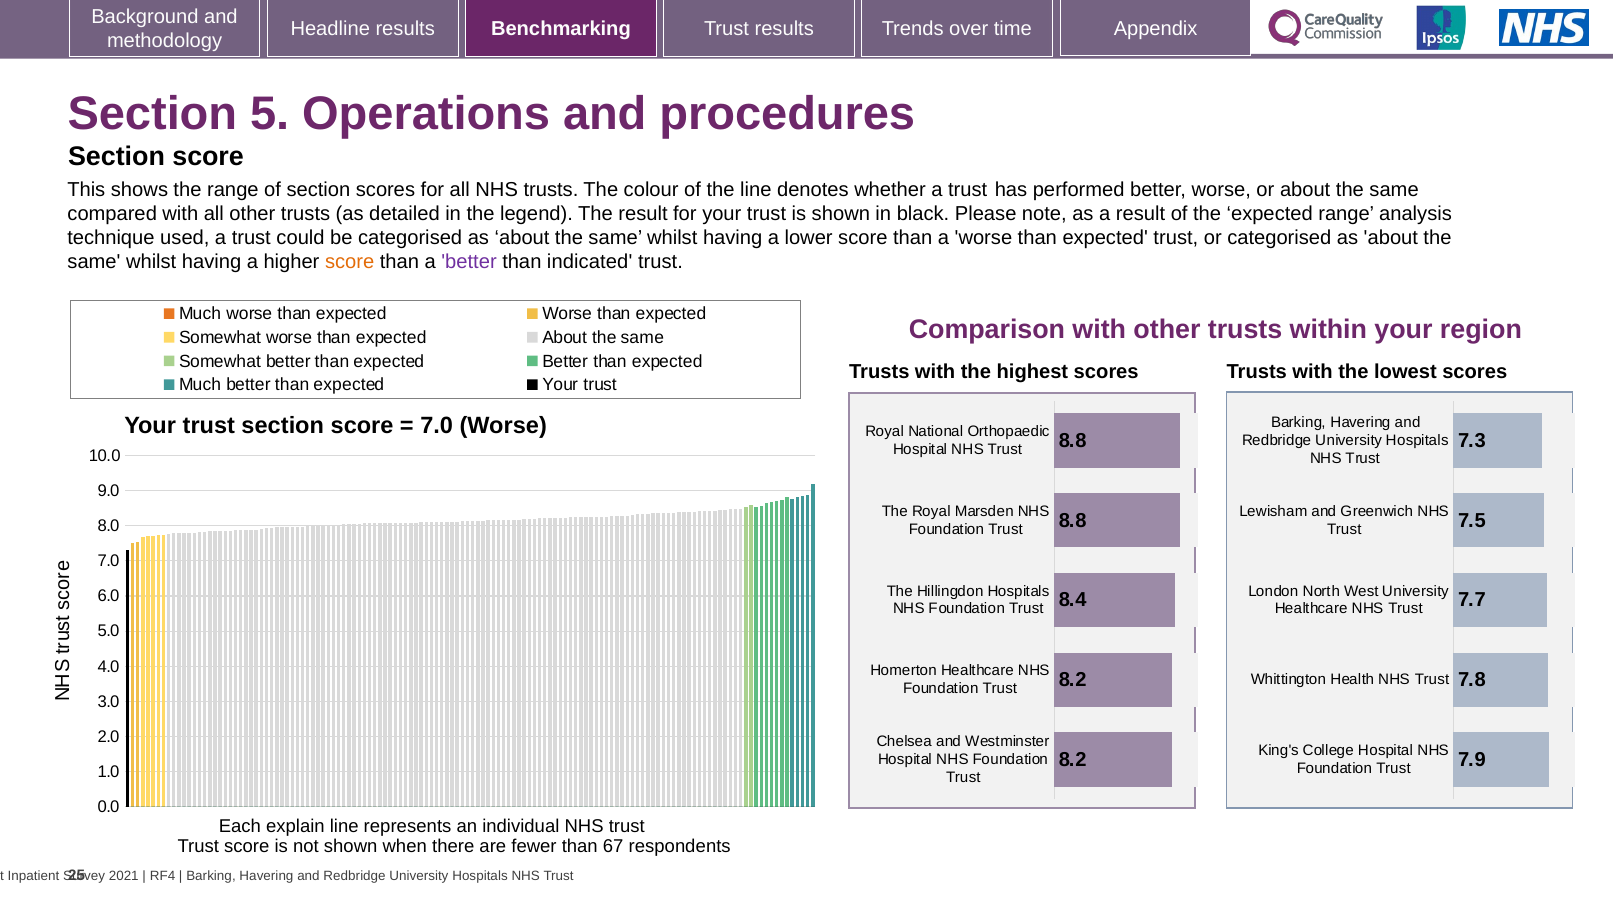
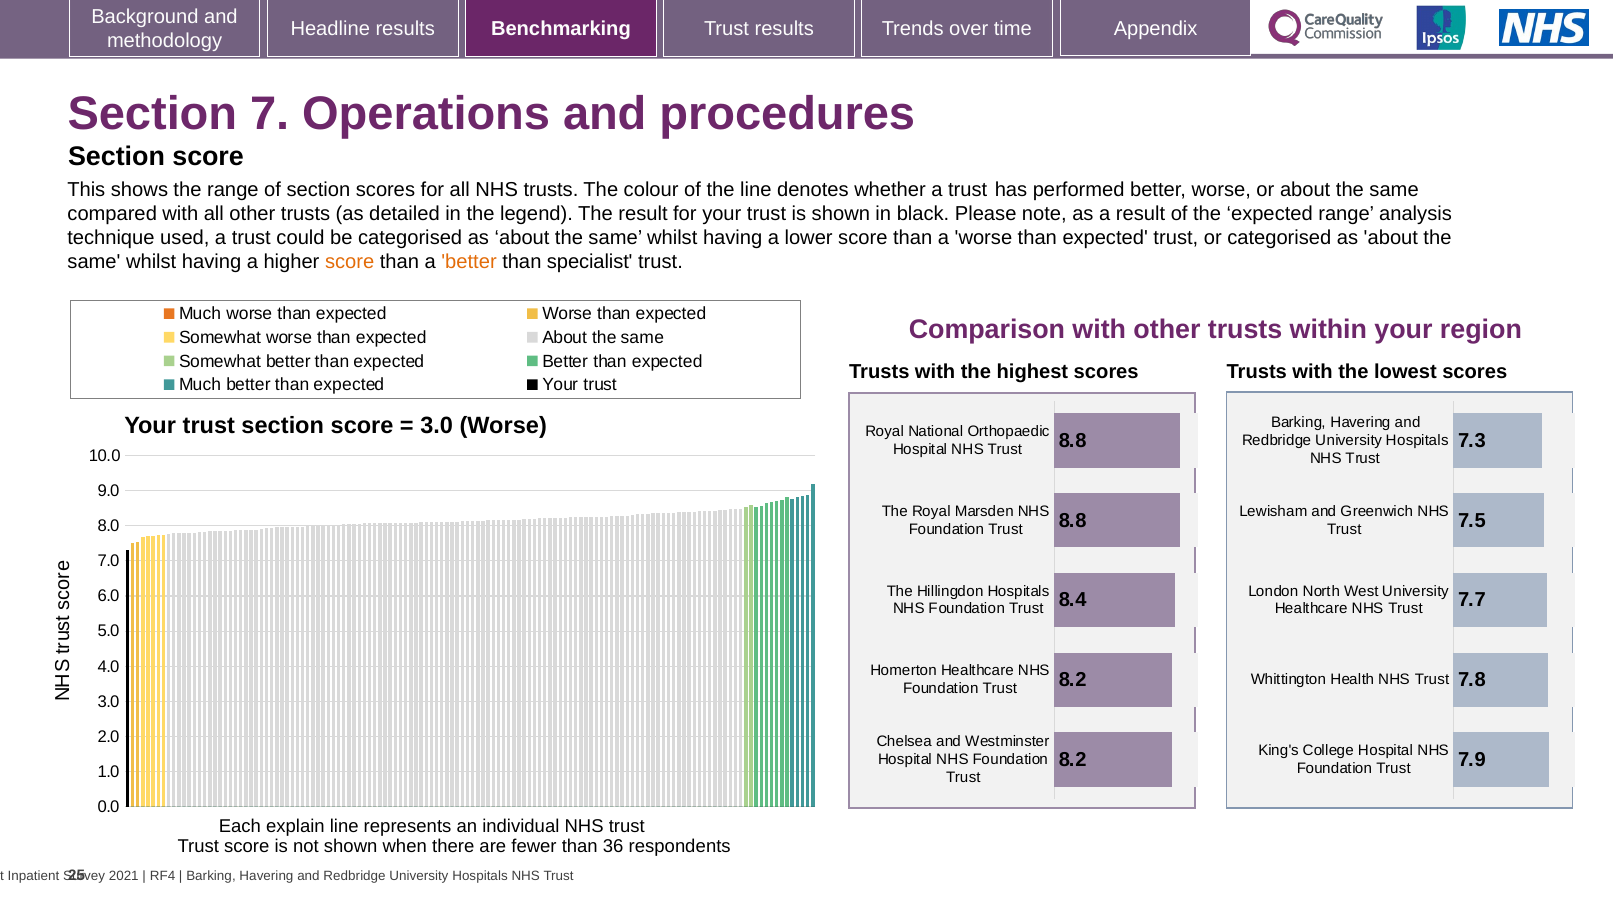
5: 5 -> 7
better at (469, 262) colour: purple -> orange
indicated: indicated -> specialist
7.0 at (437, 425): 7.0 -> 3.0
67: 67 -> 36
